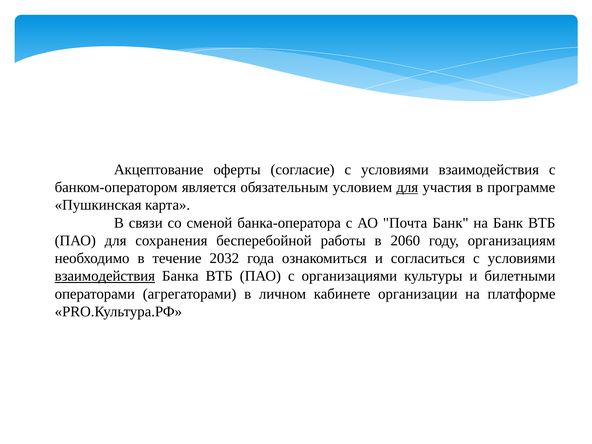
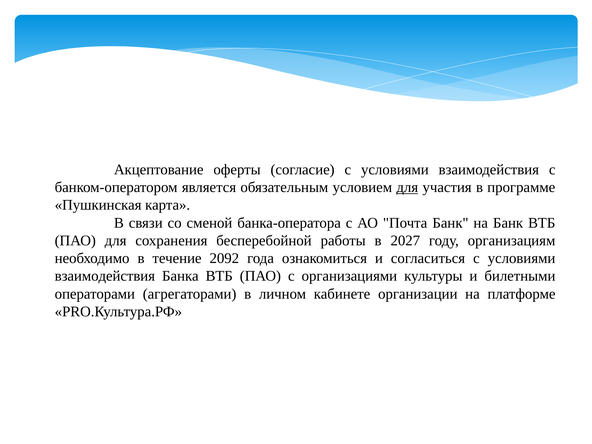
2060: 2060 -> 2027
2032: 2032 -> 2092
взаимодействия at (105, 276) underline: present -> none
